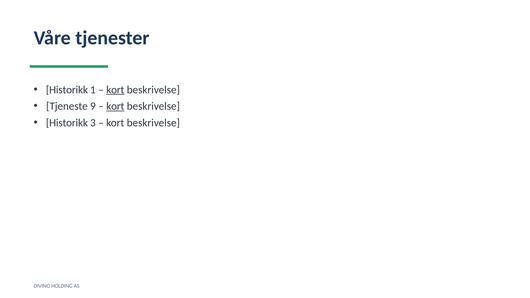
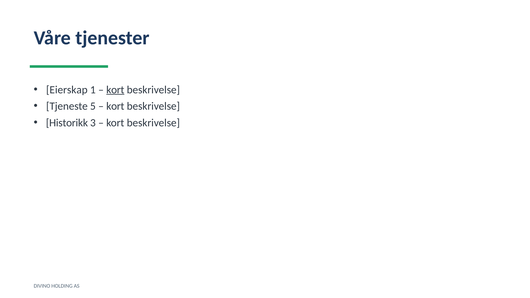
Historikk at (67, 90): Historikk -> Eierskap
9: 9 -> 5
kort at (115, 106) underline: present -> none
